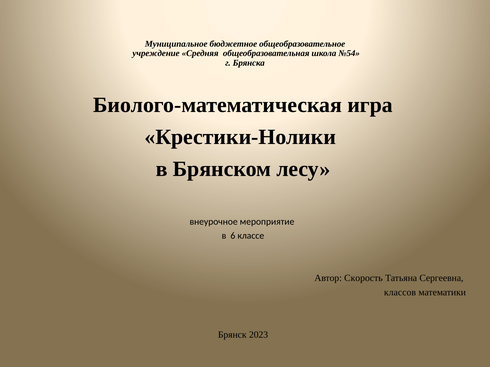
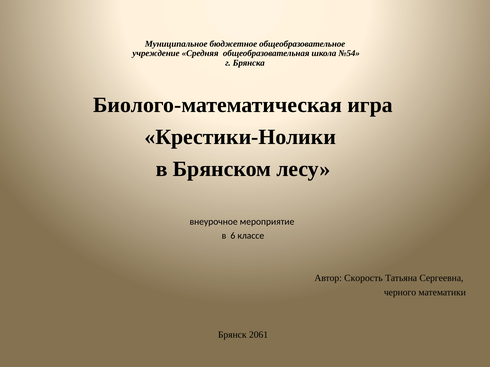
классов: классов -> черного
2023: 2023 -> 2061
